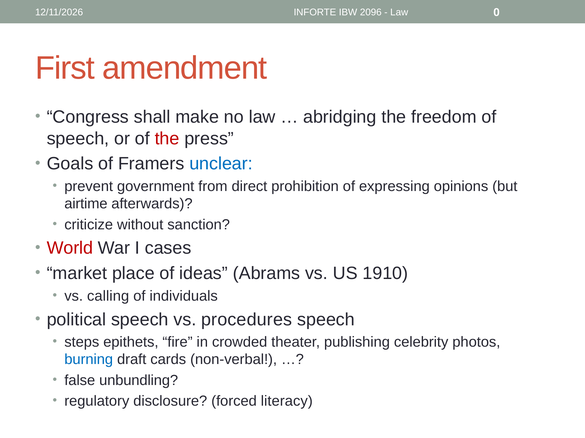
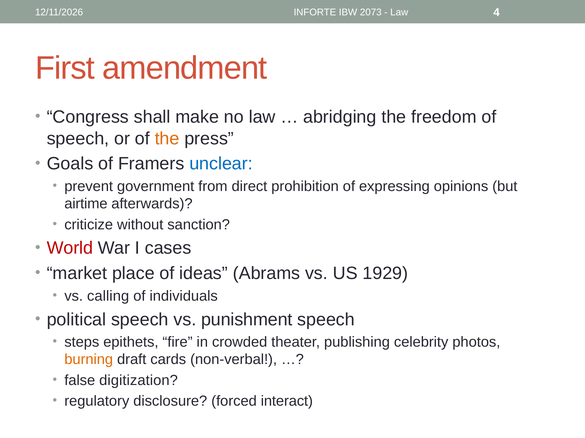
2096: 2096 -> 2073
0: 0 -> 4
the at (167, 139) colour: red -> orange
1910: 1910 -> 1929
procedures: procedures -> punishment
burning colour: blue -> orange
unbundling: unbundling -> digitization
literacy: literacy -> interact
